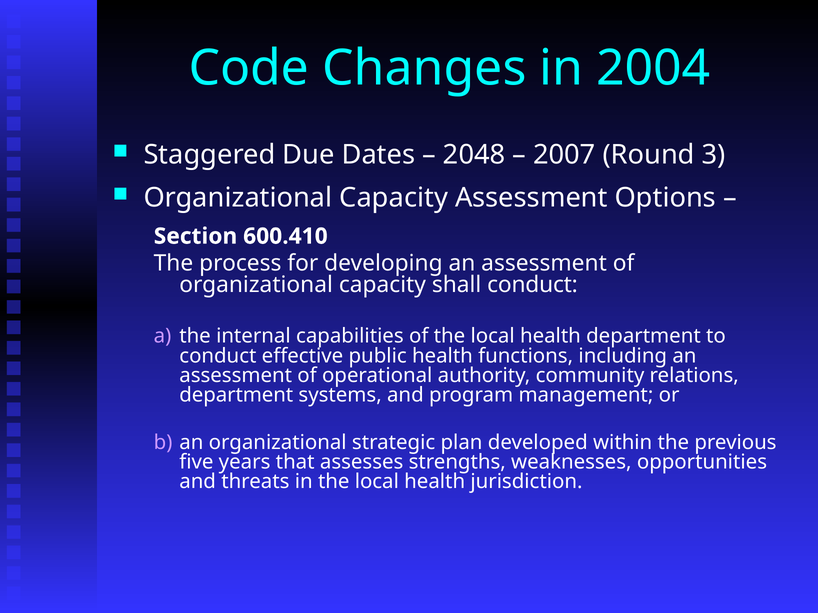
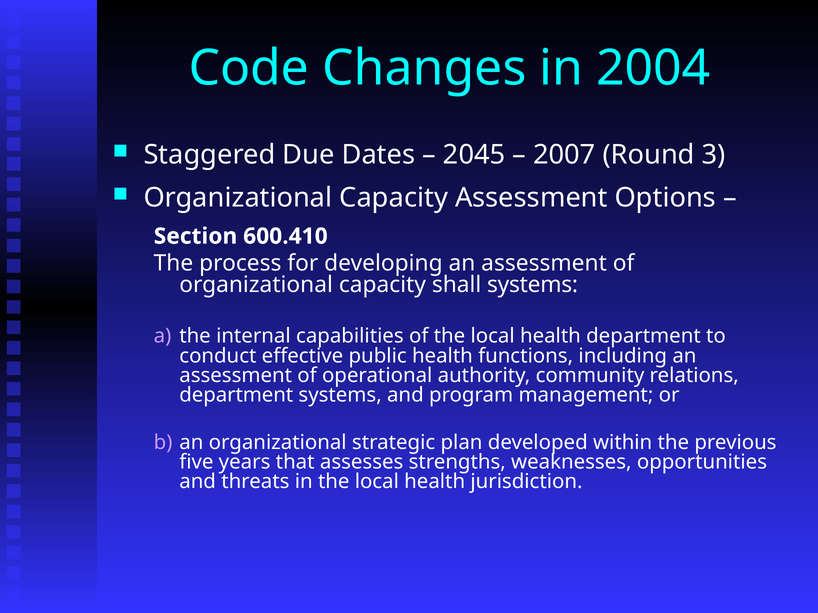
2048: 2048 -> 2045
shall conduct: conduct -> systems
